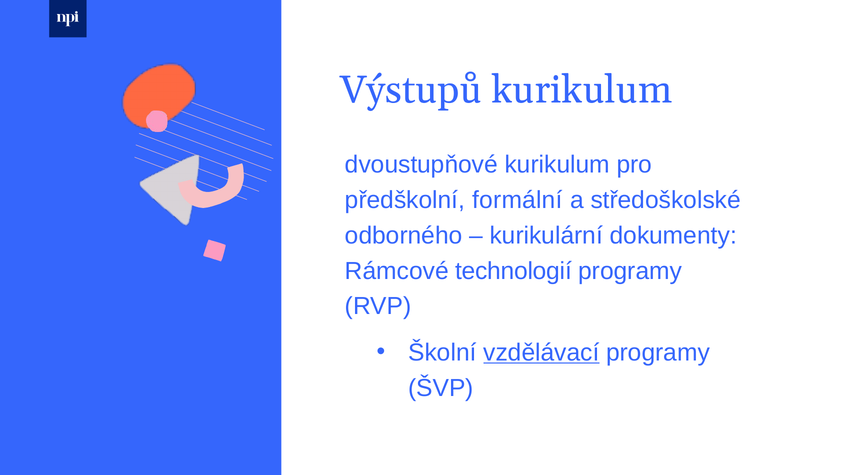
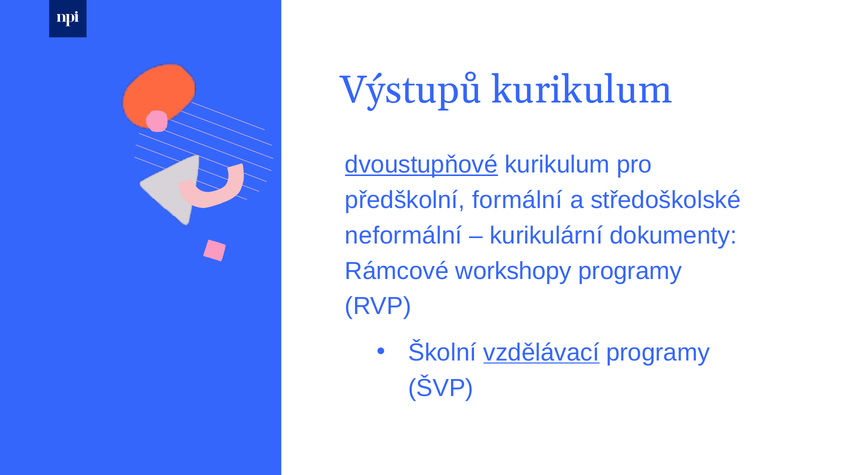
dvoustupňové underline: none -> present
odborného: odborného -> neformální
technologií: technologií -> workshopy
